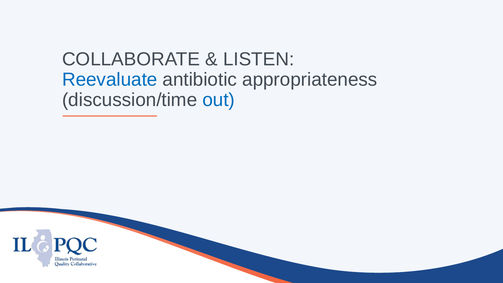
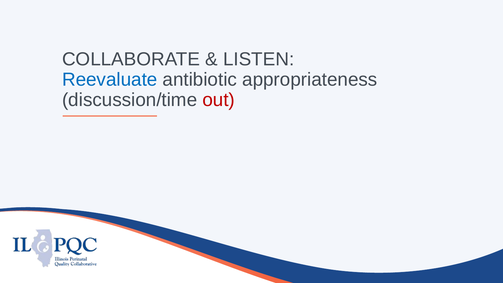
out colour: blue -> red
